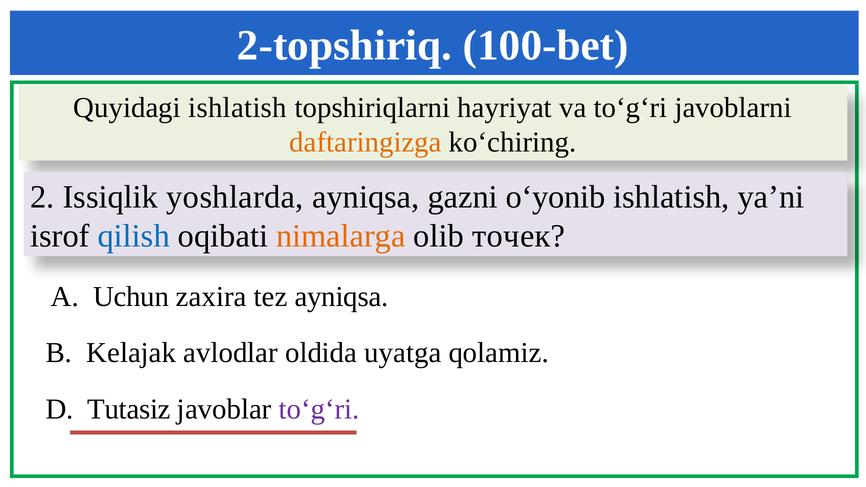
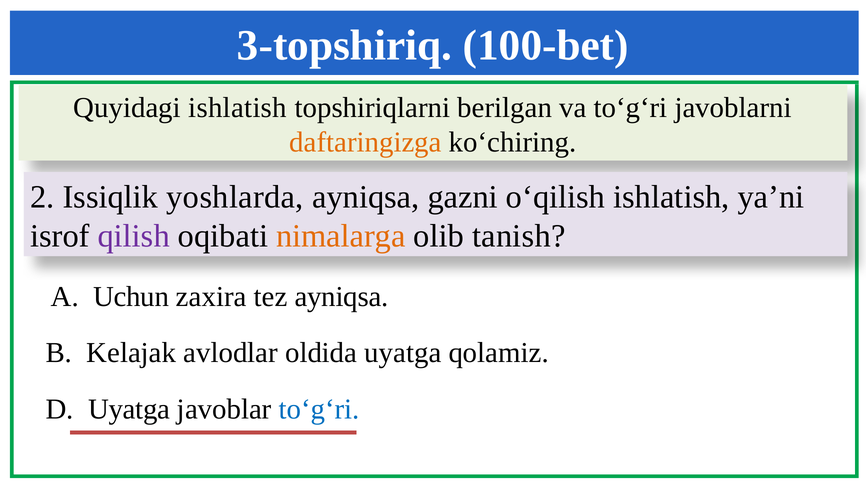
2-topshiriq: 2-topshiriq -> 3-topshiriq
hayriyat: hayriyat -> berilgan
o‘yonib: o‘yonib -> o‘qilish
qilish colour: blue -> purple
точек: точек -> tanish
D Tutasiz: Tutasiz -> Uyatga
to‘g‘ri at (319, 409) colour: purple -> blue
